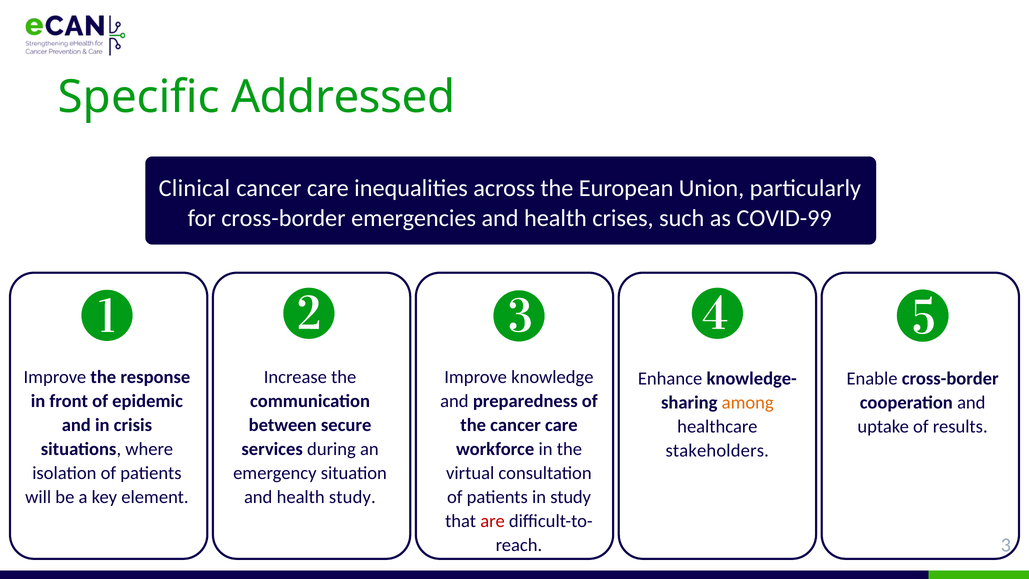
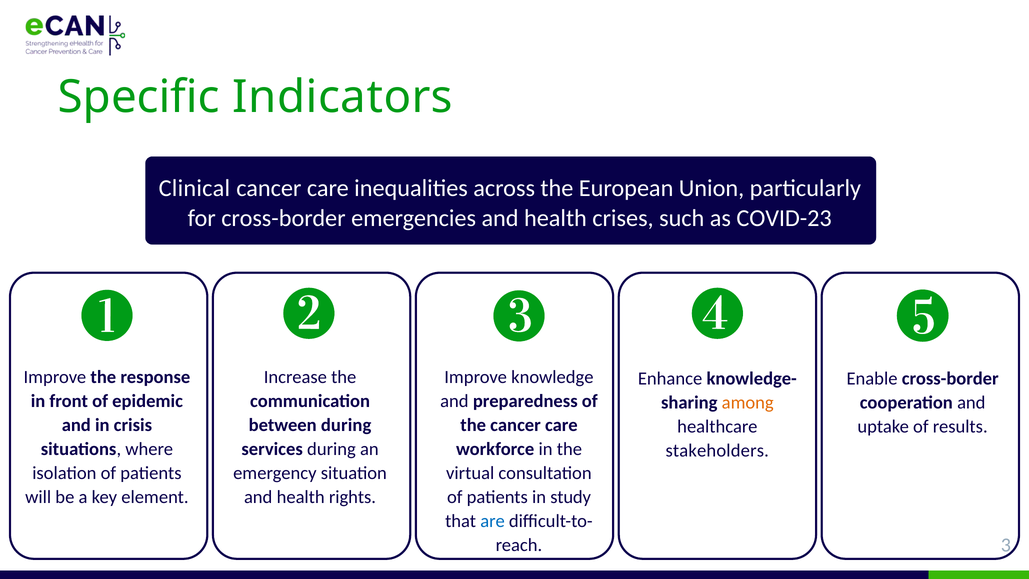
Addressed: Addressed -> Indicators
COVID-99: COVID-99 -> COVID-23
between secure: secure -> during
health study: study -> rights
are colour: red -> blue
